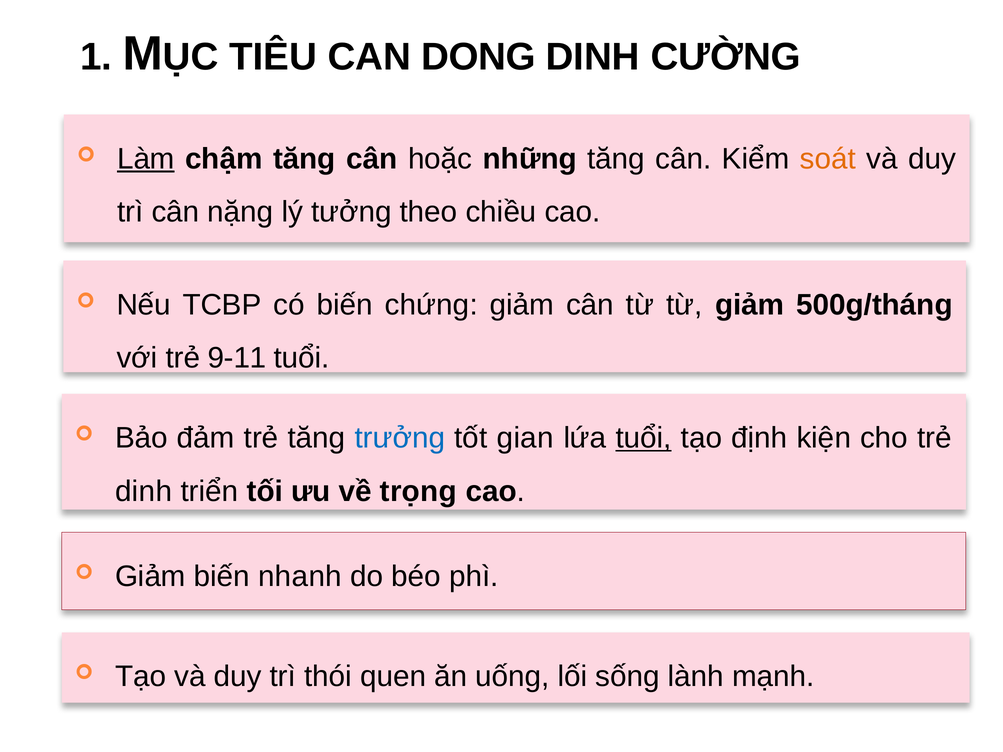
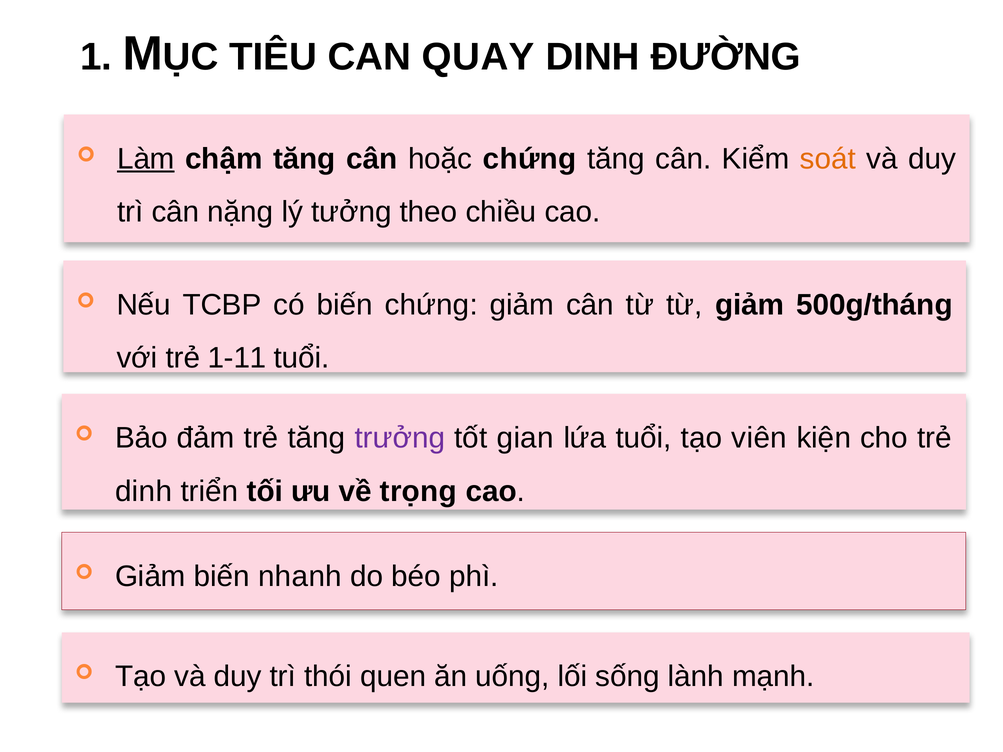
DONG: DONG -> QUAY
CƯỜNG: CƯỜNG -> ĐƯỜNG
hoặc những: những -> chứng
9-11: 9-11 -> 1-11
trưởng colour: blue -> purple
tuổi at (644, 438) underline: present -> none
định: định -> viên
